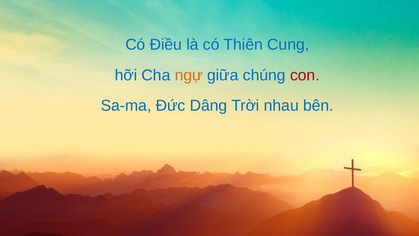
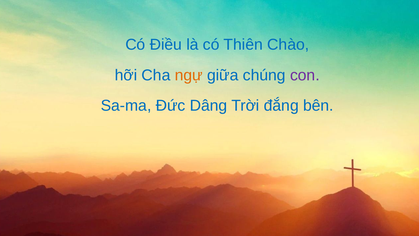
Cung: Cung -> Chào
con colour: red -> purple
nhau: nhau -> đắng
